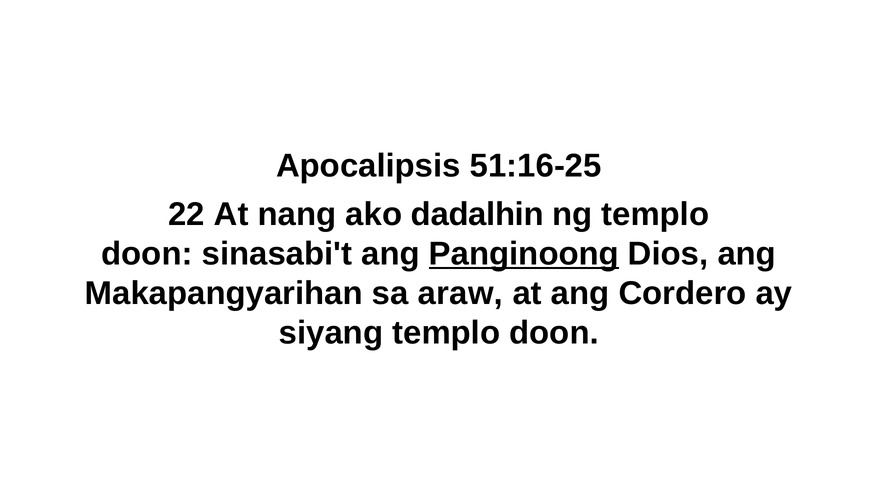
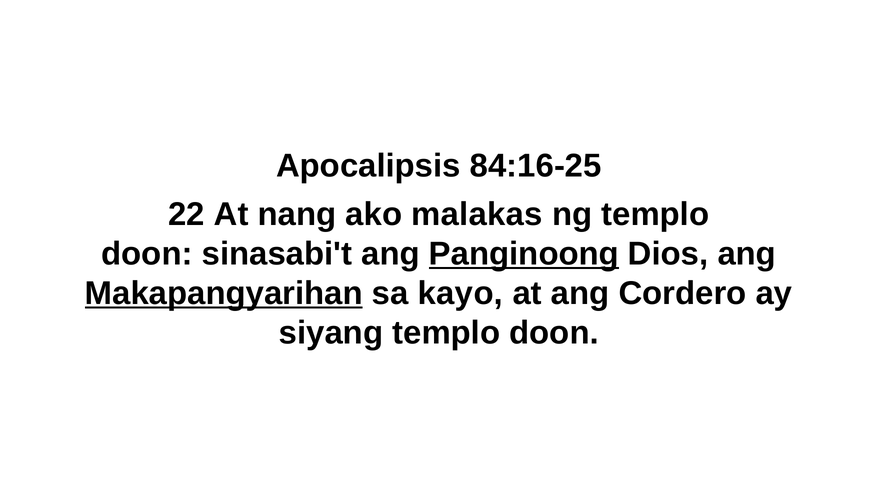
51:16-25: 51:16-25 -> 84:16-25
dadalhin: dadalhin -> malakas
Makapangyarihan underline: none -> present
araw: araw -> kayo
